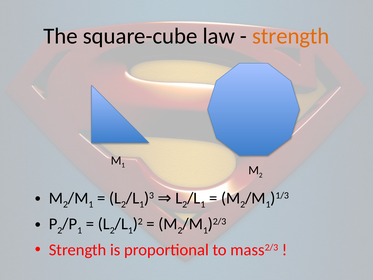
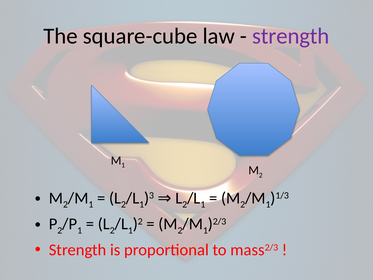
strength at (291, 36) colour: orange -> purple
